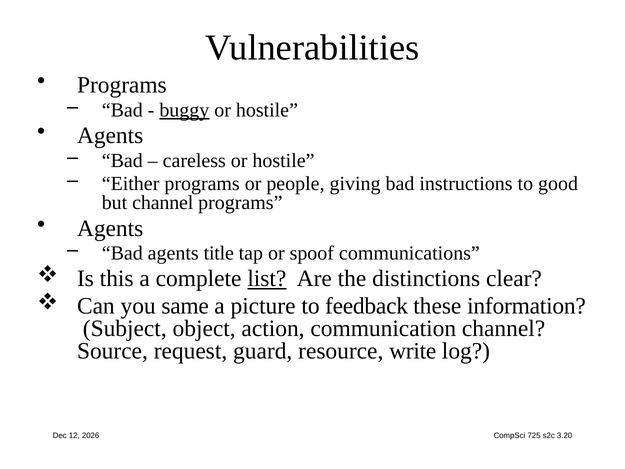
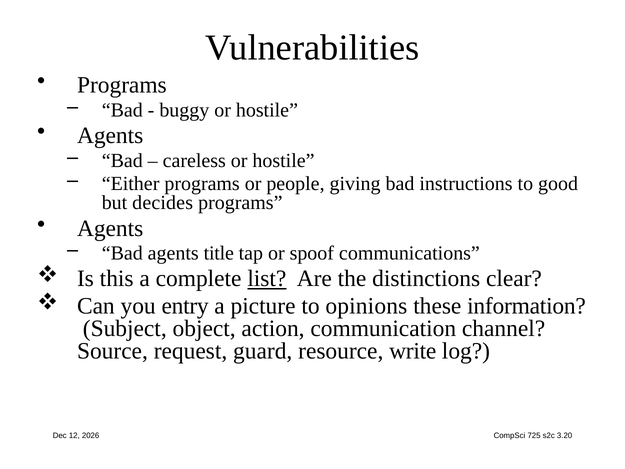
buggy underline: present -> none
but channel: channel -> decides
same: same -> entry
feedback: feedback -> opinions
